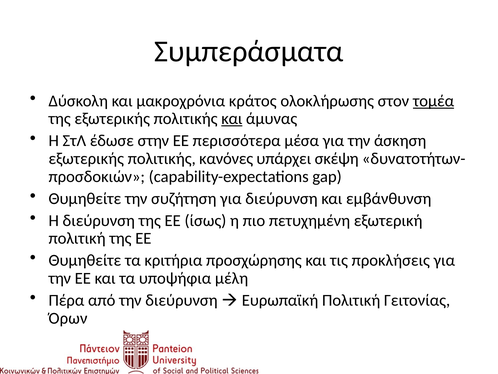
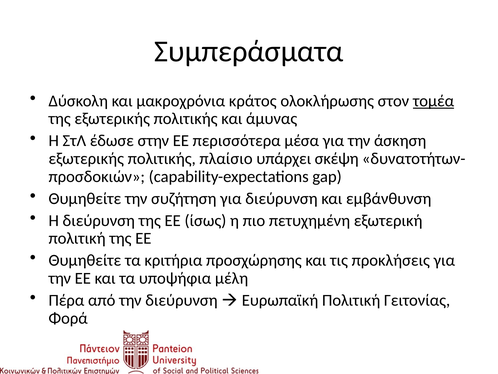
και at (232, 119) underline: present -> none
κανόνες: κανόνες -> πλαίσιο
Όρων: Όρων -> Φορά
